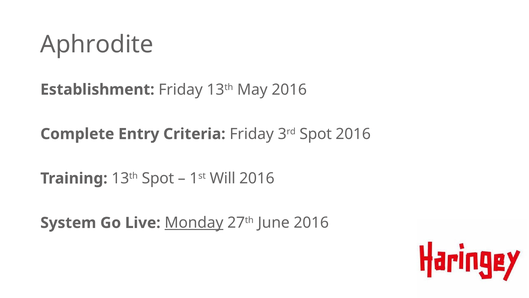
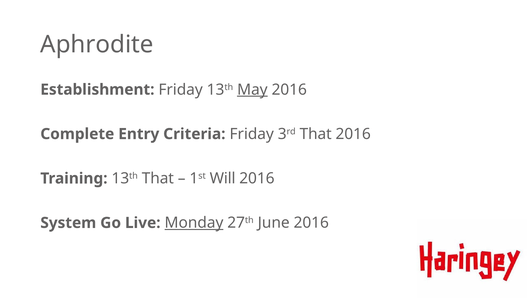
May underline: none -> present
3rd Spot: Spot -> That
13th Spot: Spot -> That
